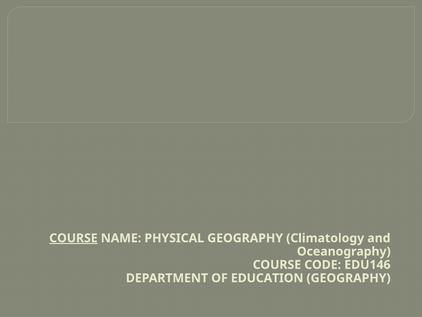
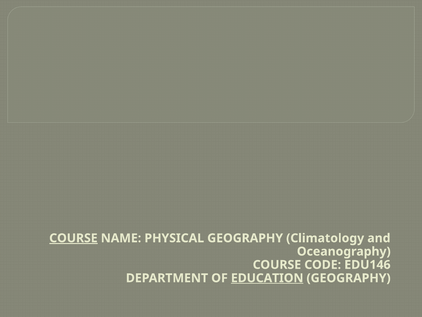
EDUCATION underline: none -> present
